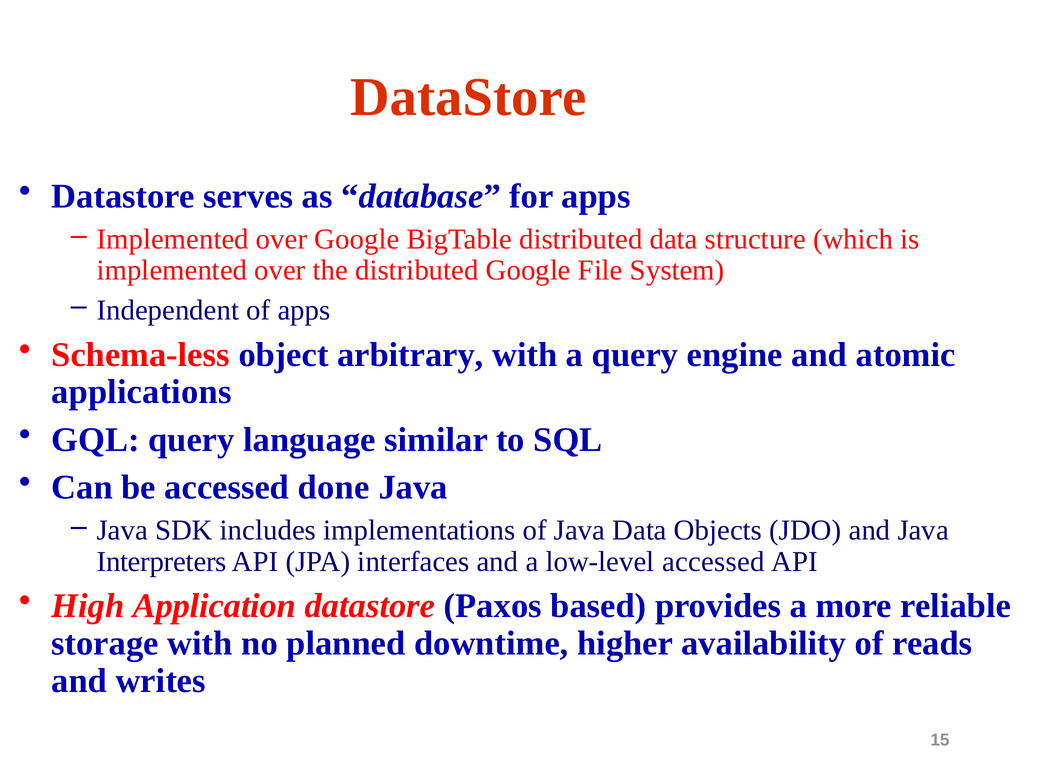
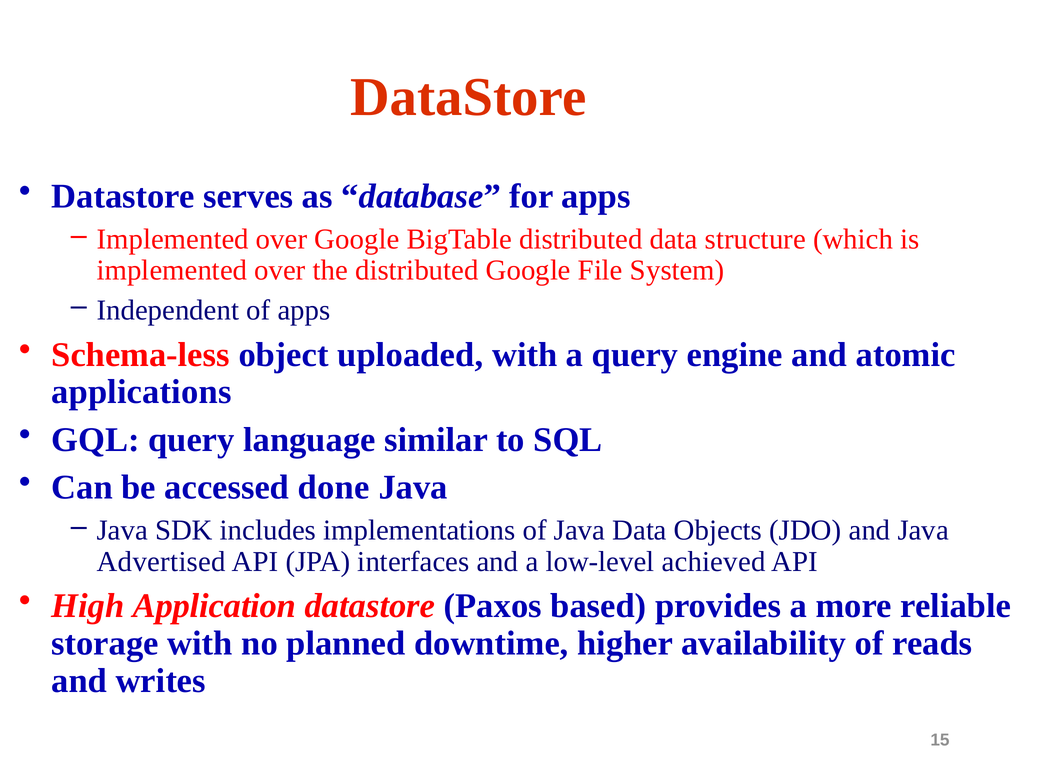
arbitrary: arbitrary -> uploaded
Interpreters: Interpreters -> Advertised
low-level accessed: accessed -> achieved
